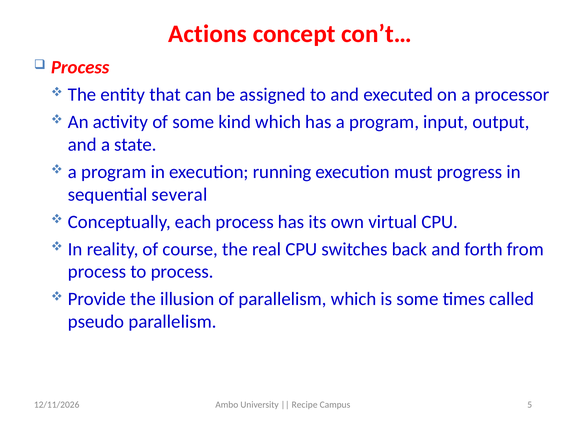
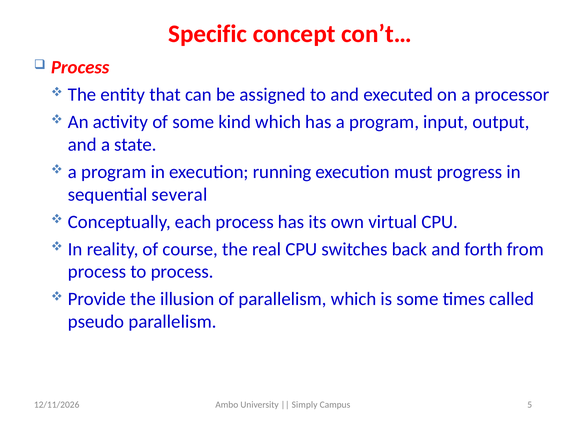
Actions: Actions -> Specific
Recipe: Recipe -> Simply
